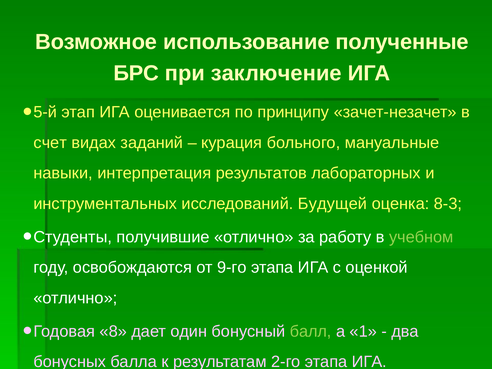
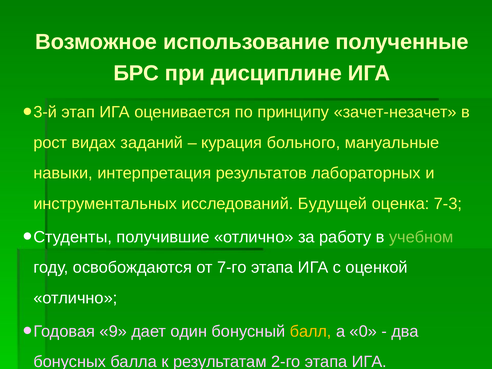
заключение: заключение -> дисциплине
5-й: 5-й -> 3-й
счет: счет -> рост
8-3: 8-3 -> 7-3
9-го: 9-го -> 7-го
8: 8 -> 9
балл colour: light green -> yellow
1: 1 -> 0
